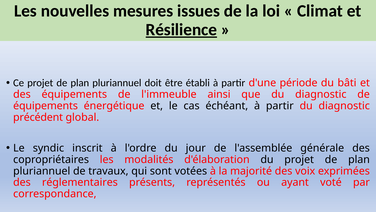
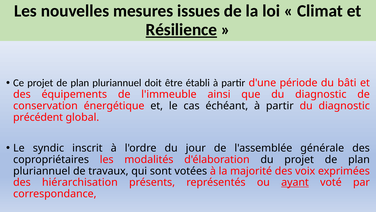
équipements at (46, 106): équipements -> conservation
réglementaires: réglementaires -> hiérarchisation
ayant underline: none -> present
